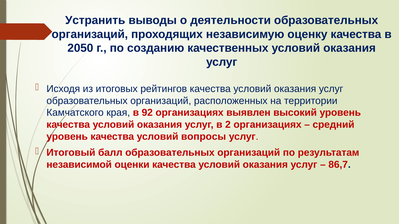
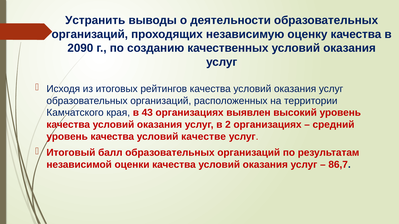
2050: 2050 -> 2090
92: 92 -> 43
вопросы: вопросы -> качестве
